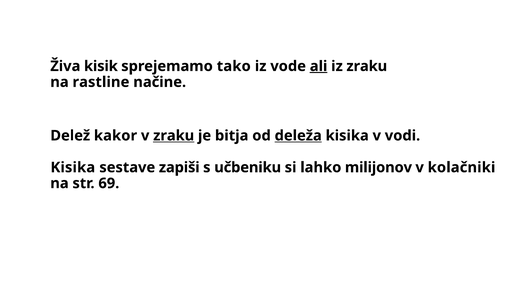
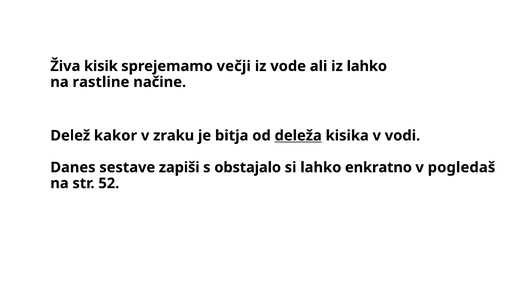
tako: tako -> večji
ali underline: present -> none
iz zraku: zraku -> lahko
zraku at (174, 136) underline: present -> none
Kisika at (73, 168): Kisika -> Danes
učbeniku: učbeniku -> obstajalo
milijonov: milijonov -> enkratno
kolačniki: kolačniki -> pogledaš
69: 69 -> 52
